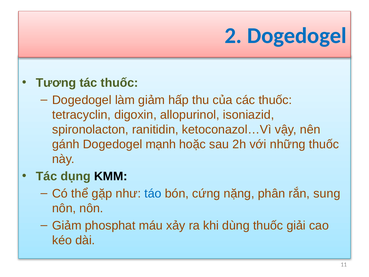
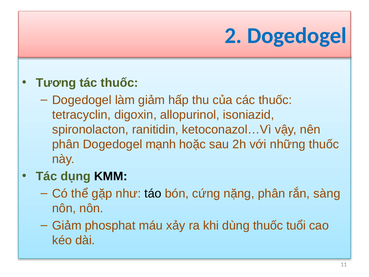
gánh at (66, 144): gánh -> phân
táo colour: blue -> black
sung: sung -> sàng
giải: giải -> tuổi
